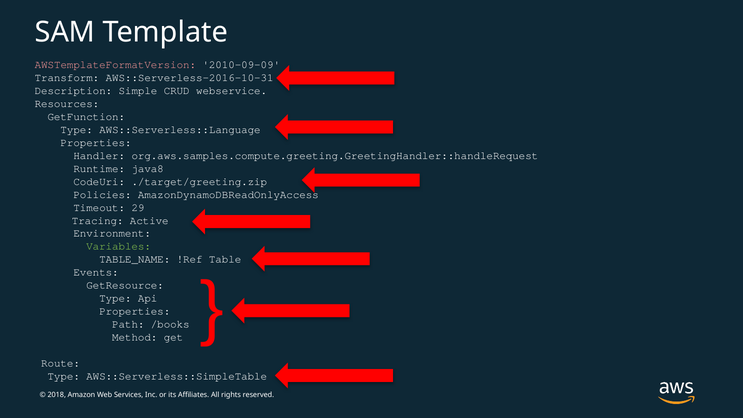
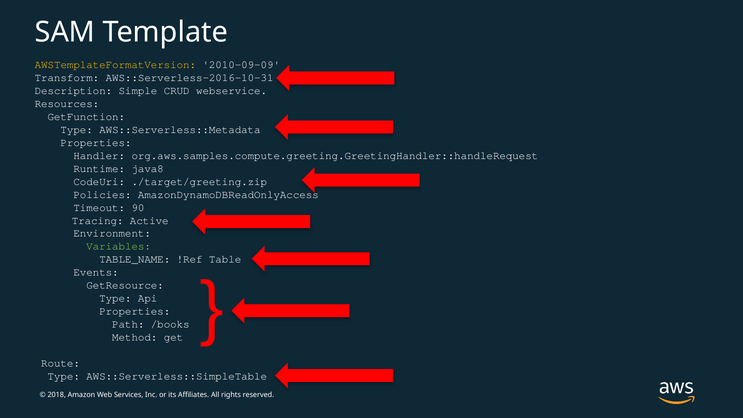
AWSTemplateFormatVersion colour: pink -> yellow
AWS::Serverless::Language: AWS::Serverless::Language -> AWS::Serverless::Metadata
29: 29 -> 90
